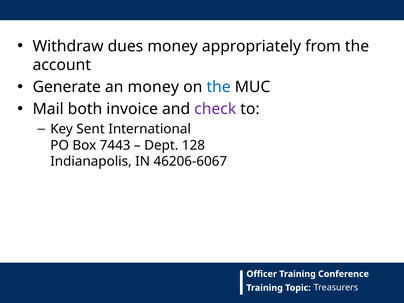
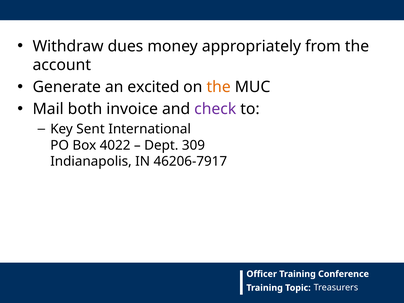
an money: money -> excited
the at (219, 87) colour: blue -> orange
7443: 7443 -> 4022
128: 128 -> 309
46206-6067: 46206-6067 -> 46206-7917
